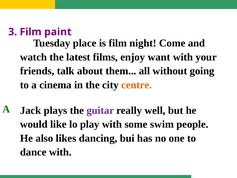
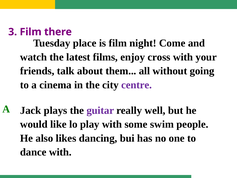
paint: paint -> there
want: want -> cross
centre colour: orange -> purple
